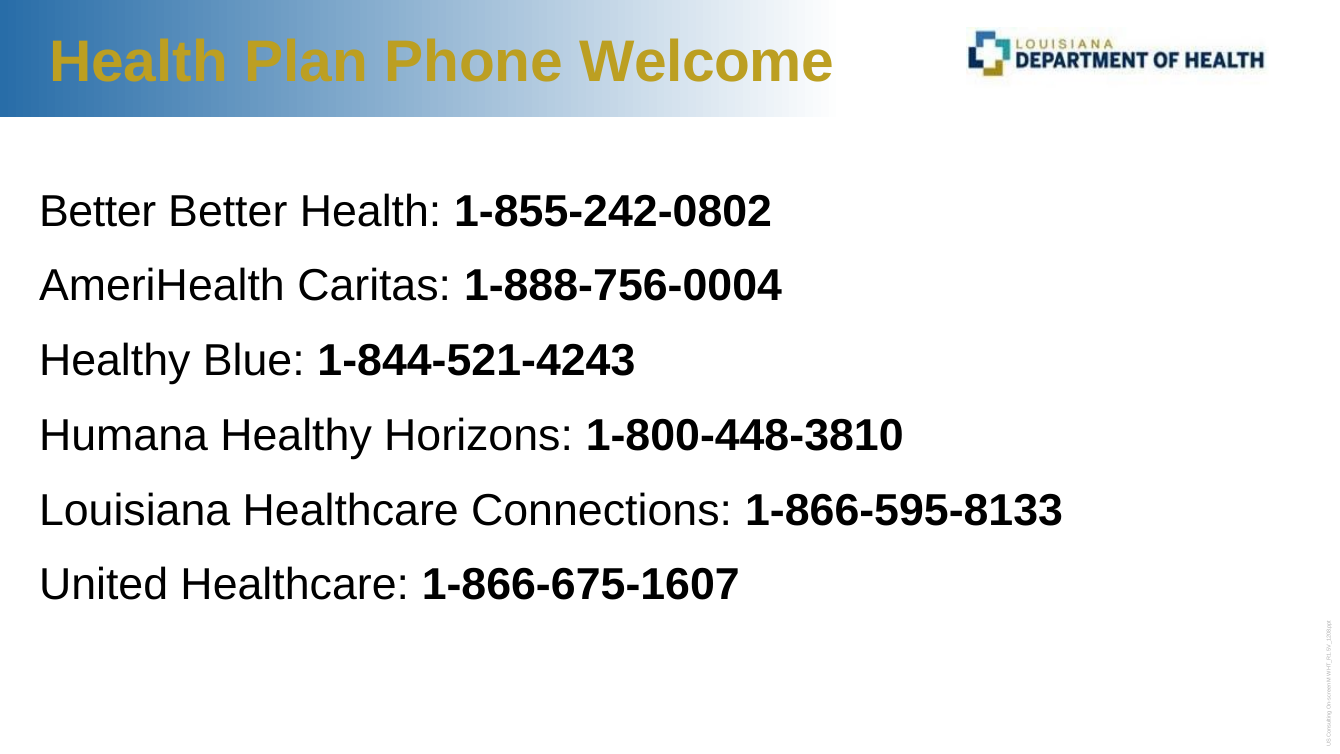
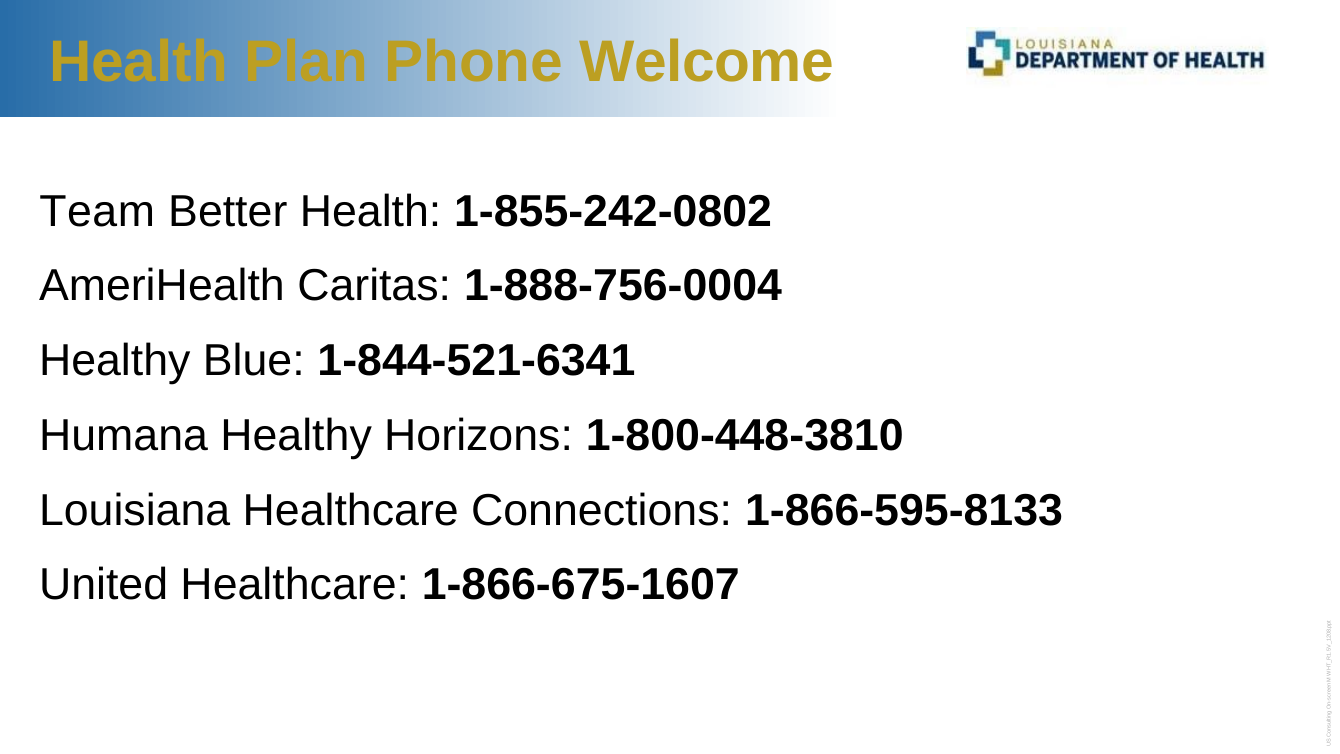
Better at (98, 211): Better -> Team
1-844-521-4243: 1-844-521-4243 -> 1-844-521-6341
